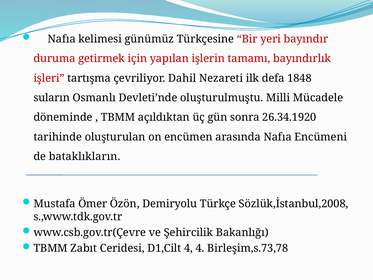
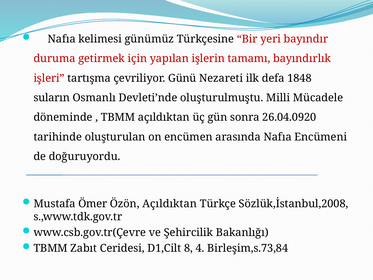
Dahil: Dahil -> Günü
26.34.1920: 26.34.1920 -> 26.04.0920
bataklıkların: bataklıkların -> doğuruyordu
Özön Demiryolu: Demiryolu -> Açıldıktan
D1,Cilt 4: 4 -> 8
Birleşim,s.73,78: Birleşim,s.73,78 -> Birleşim,s.73,84
